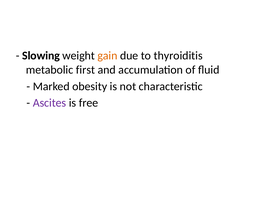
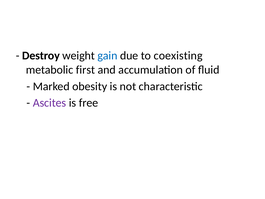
Slowing: Slowing -> Destroy
gain colour: orange -> blue
thyroiditis: thyroiditis -> coexisting
